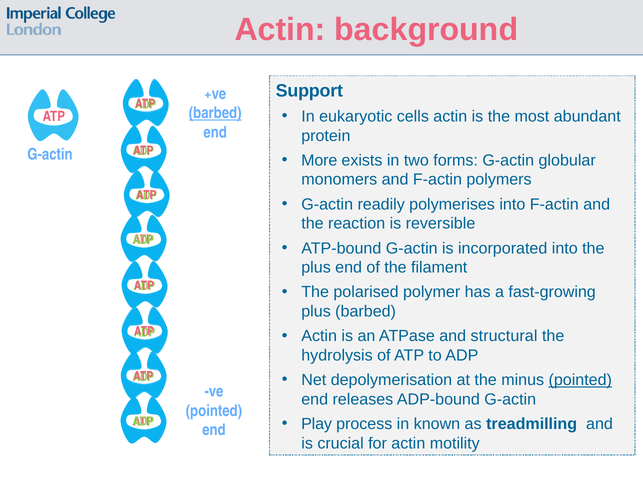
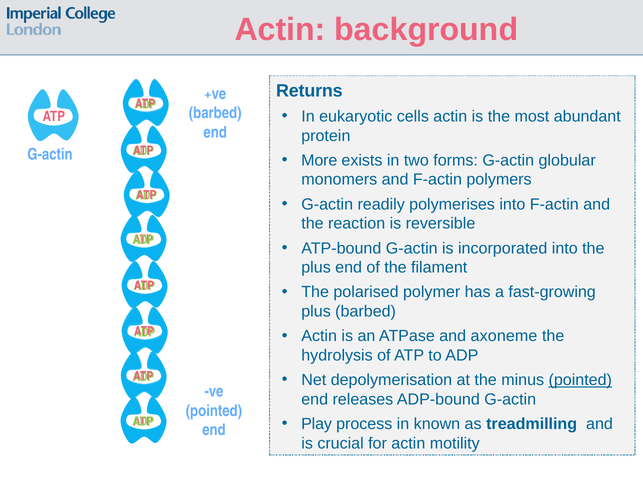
Support: Support -> Returns
barbed at (215, 113) underline: present -> none
structural: structural -> axoneme
